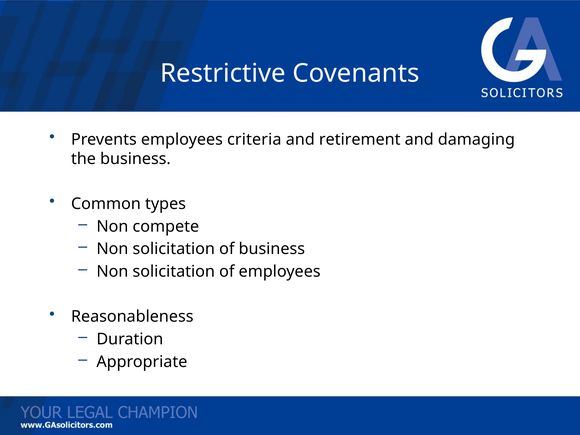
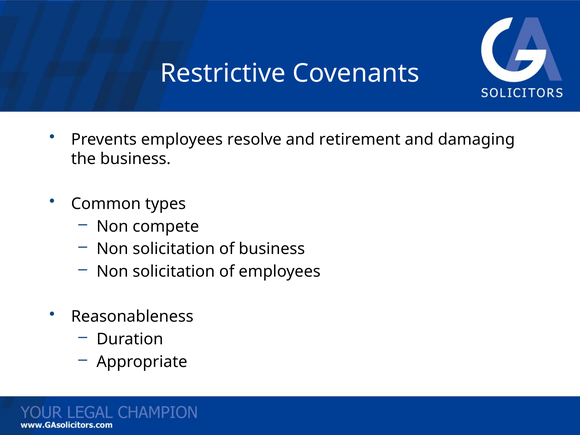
criteria: criteria -> resolve
